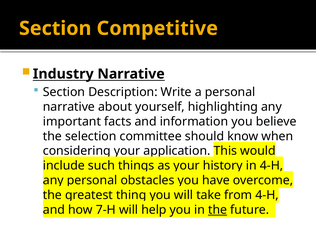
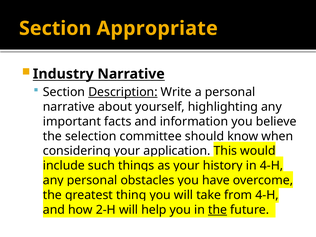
Competitive: Competitive -> Appropriate
Description underline: none -> present
7-H: 7-H -> 2-H
